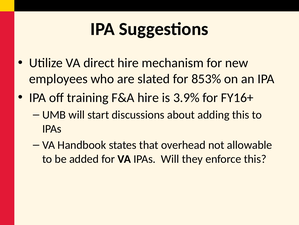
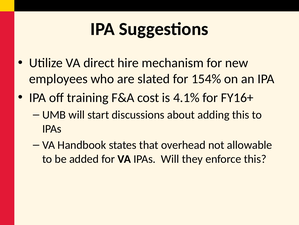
853%: 853% -> 154%
F&A hire: hire -> cost
3.9%: 3.9% -> 4.1%
